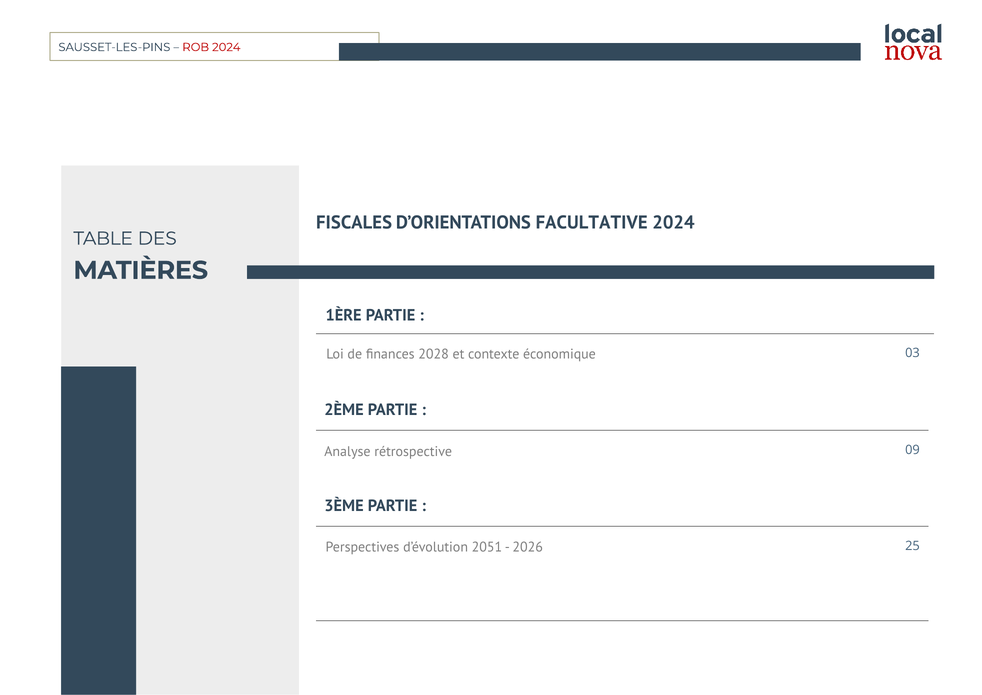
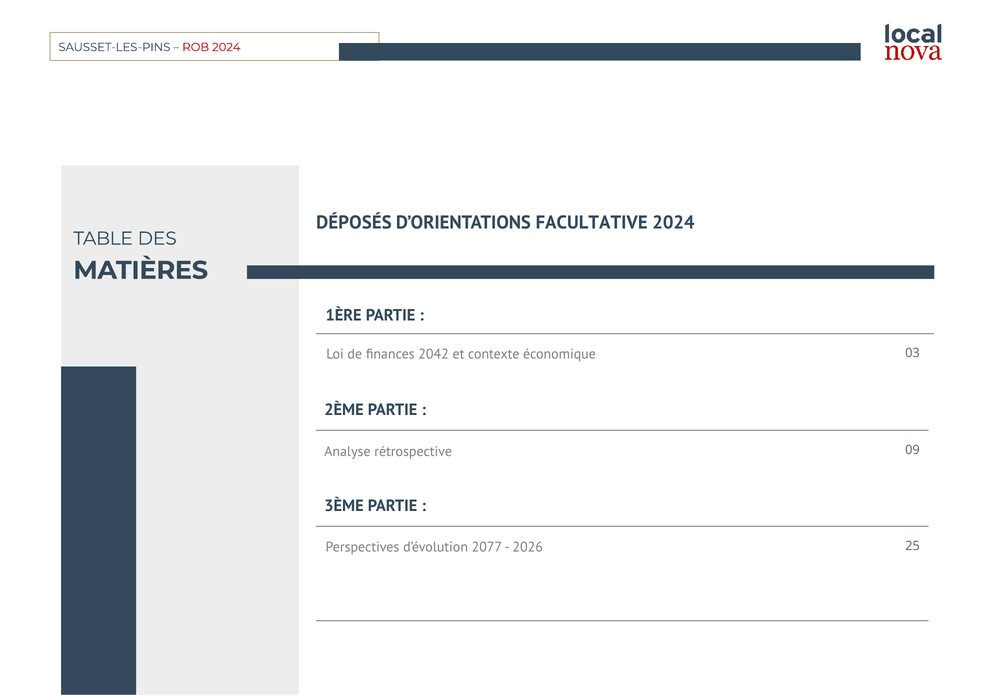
FISCALES: FISCALES -> DÉPOSÉS
2028: 2028 -> 2042
2051: 2051 -> 2077
